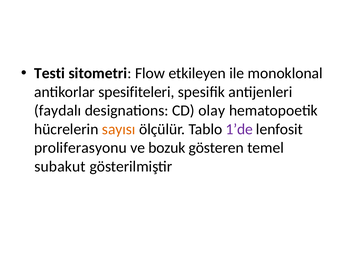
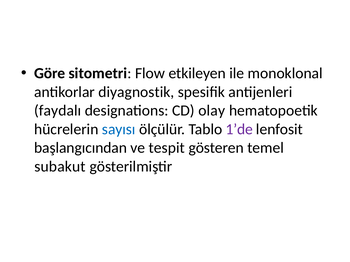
Testi: Testi -> Göre
spesifiteleri: spesifiteleri -> diyagnostik
sayısı colour: orange -> blue
proliferasyonu: proliferasyonu -> başlangıcından
bozuk: bozuk -> tespit
